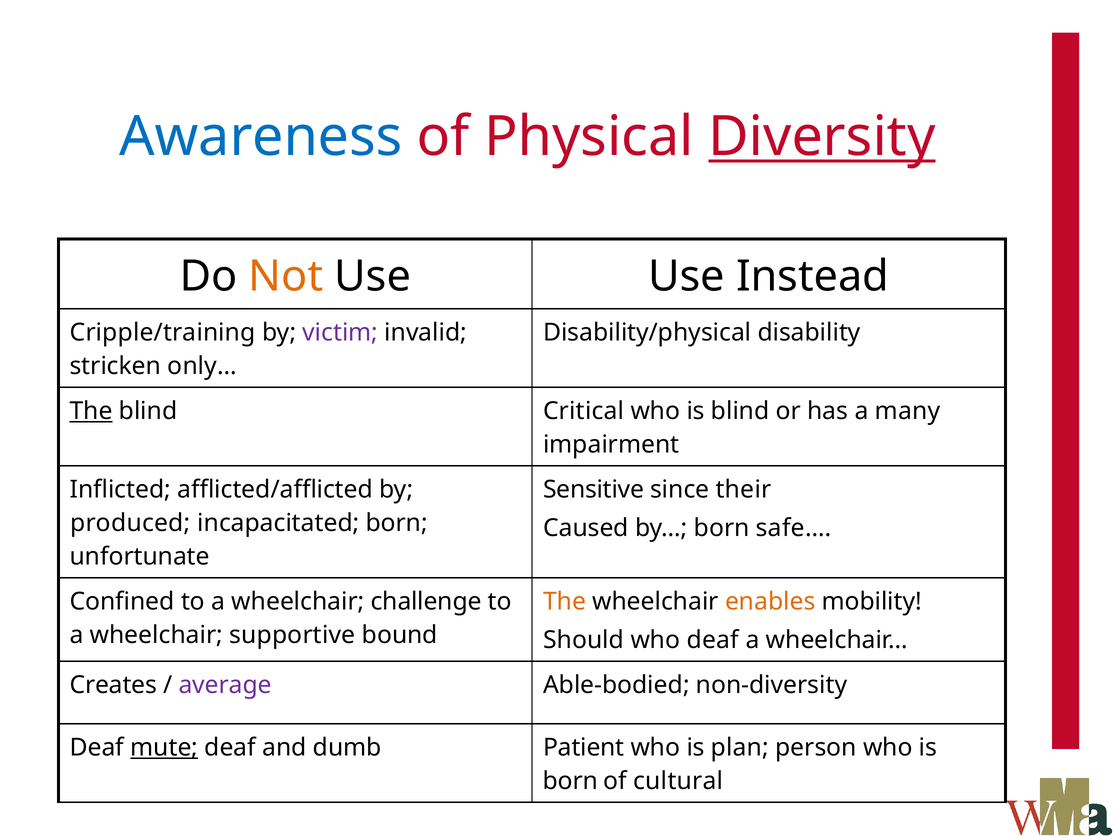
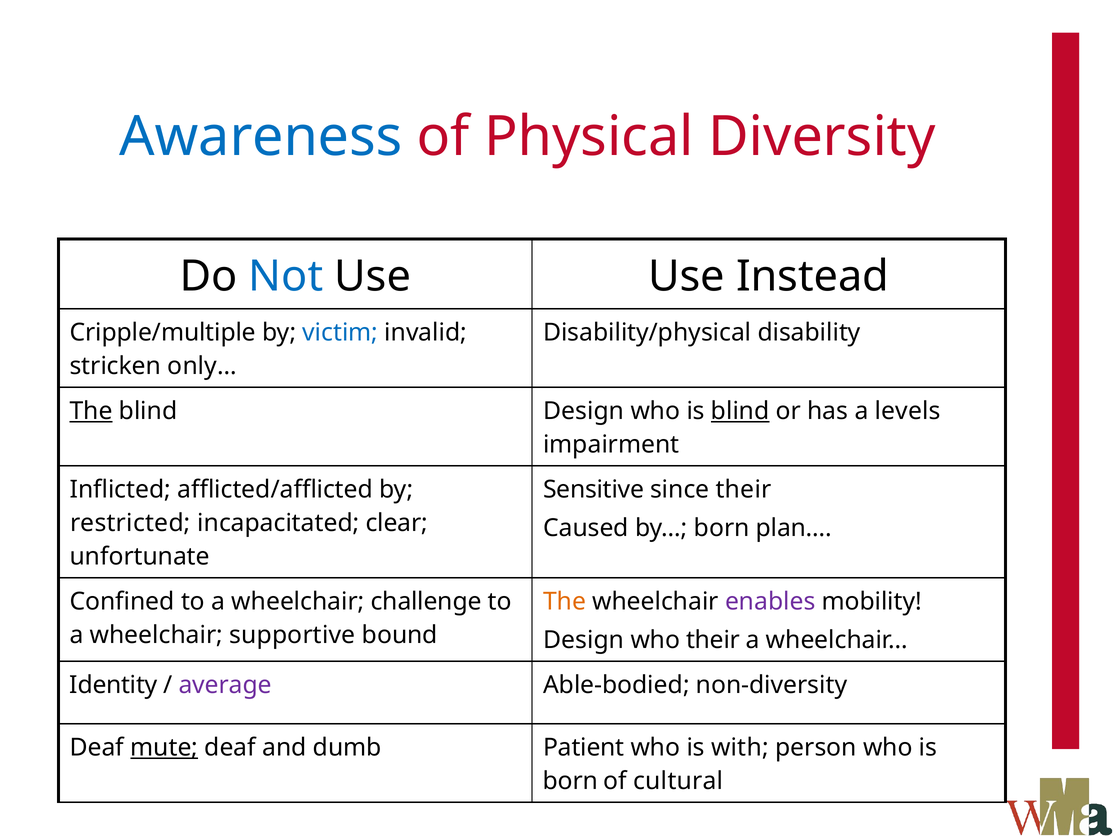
Diversity underline: present -> none
Not colour: orange -> blue
Cripple/training: Cripple/training -> Cripple/multiple
victim colour: purple -> blue
blind Critical: Critical -> Design
blind at (740, 411) underline: none -> present
many: many -> levels
produced: produced -> restricted
incapacitated born: born -> clear
safe…: safe… -> plan…
enables colour: orange -> purple
Should at (584, 640): Should -> Design
who deaf: deaf -> their
Creates: Creates -> Identity
plan: plan -> with
